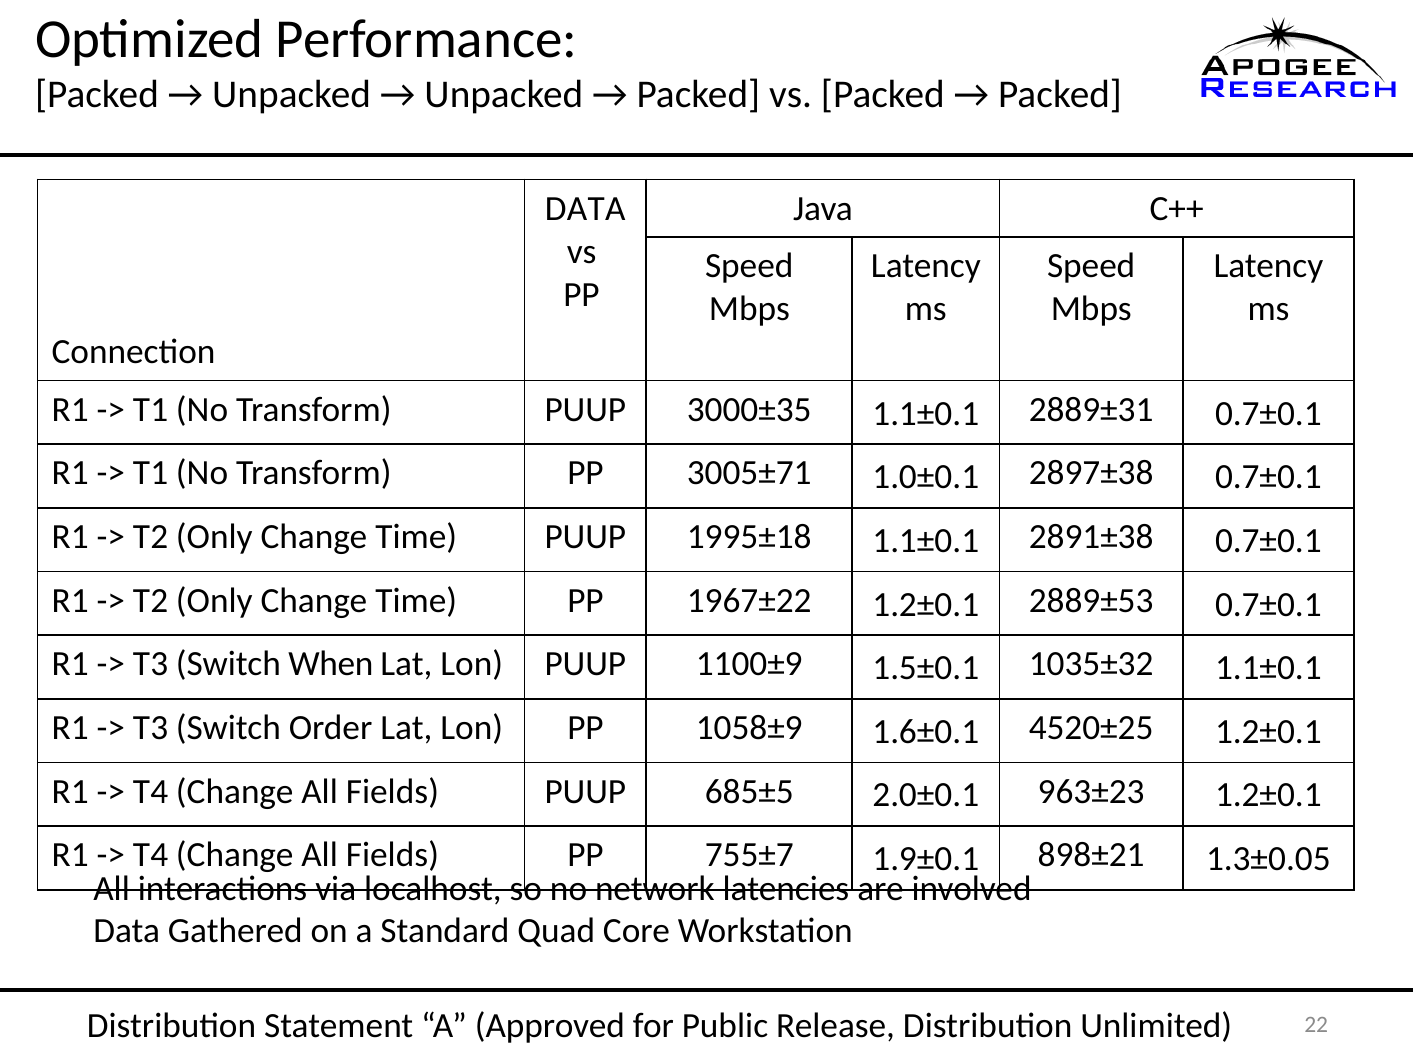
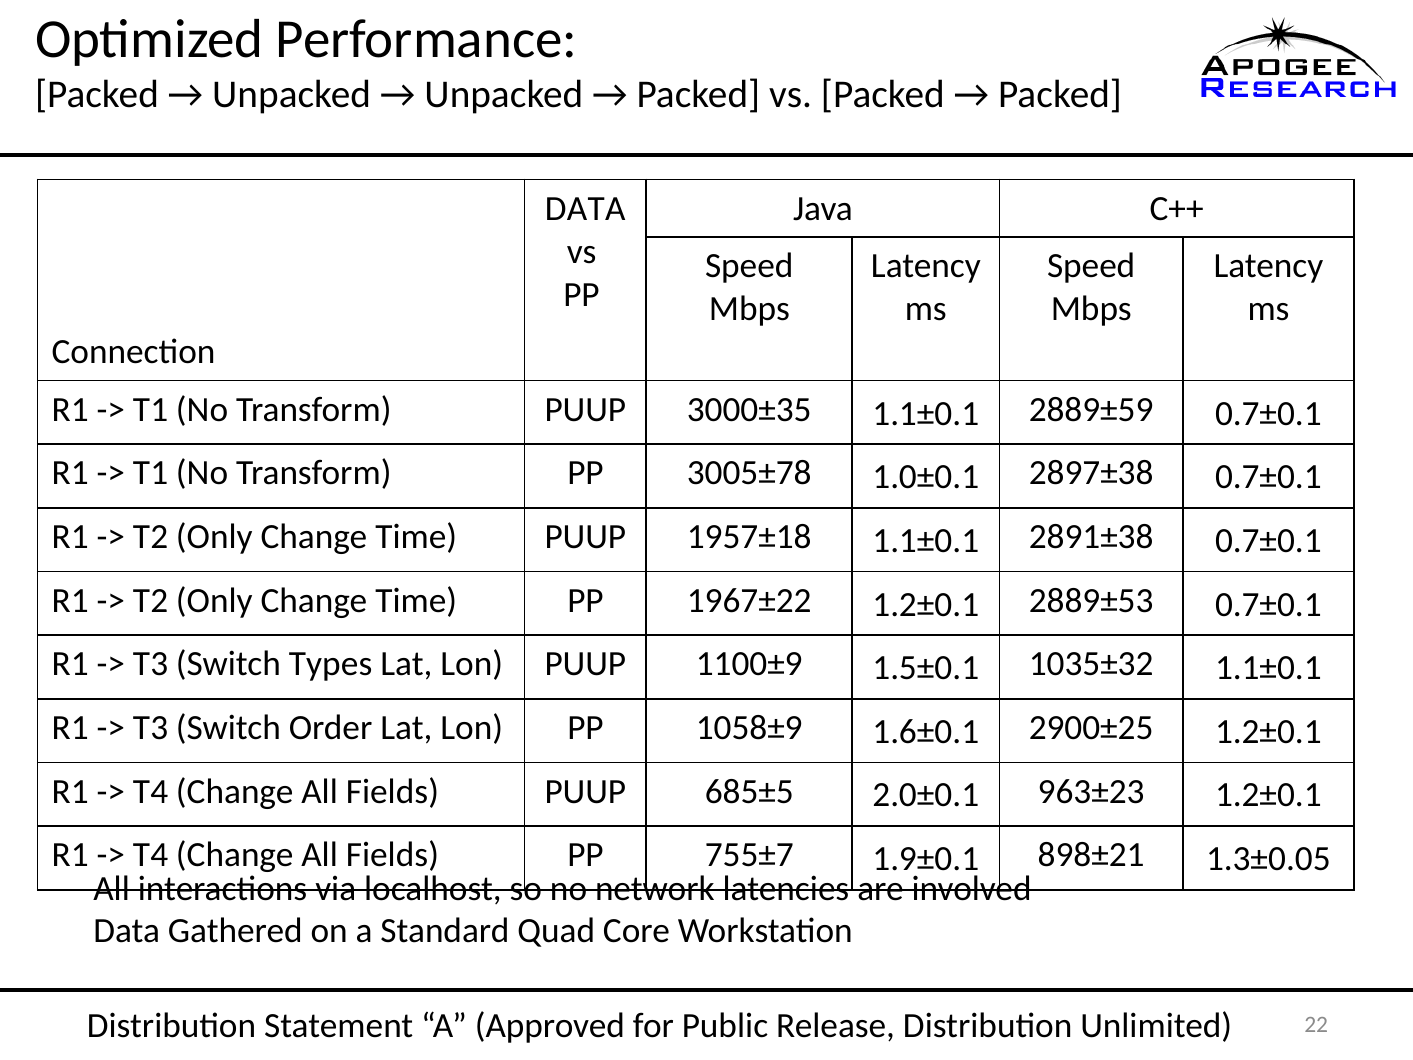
2889±31: 2889±31 -> 2889±59
3005±71: 3005±71 -> 3005±78
1995±18: 1995±18 -> 1957±18
When: When -> Types
4520±25: 4520±25 -> 2900±25
